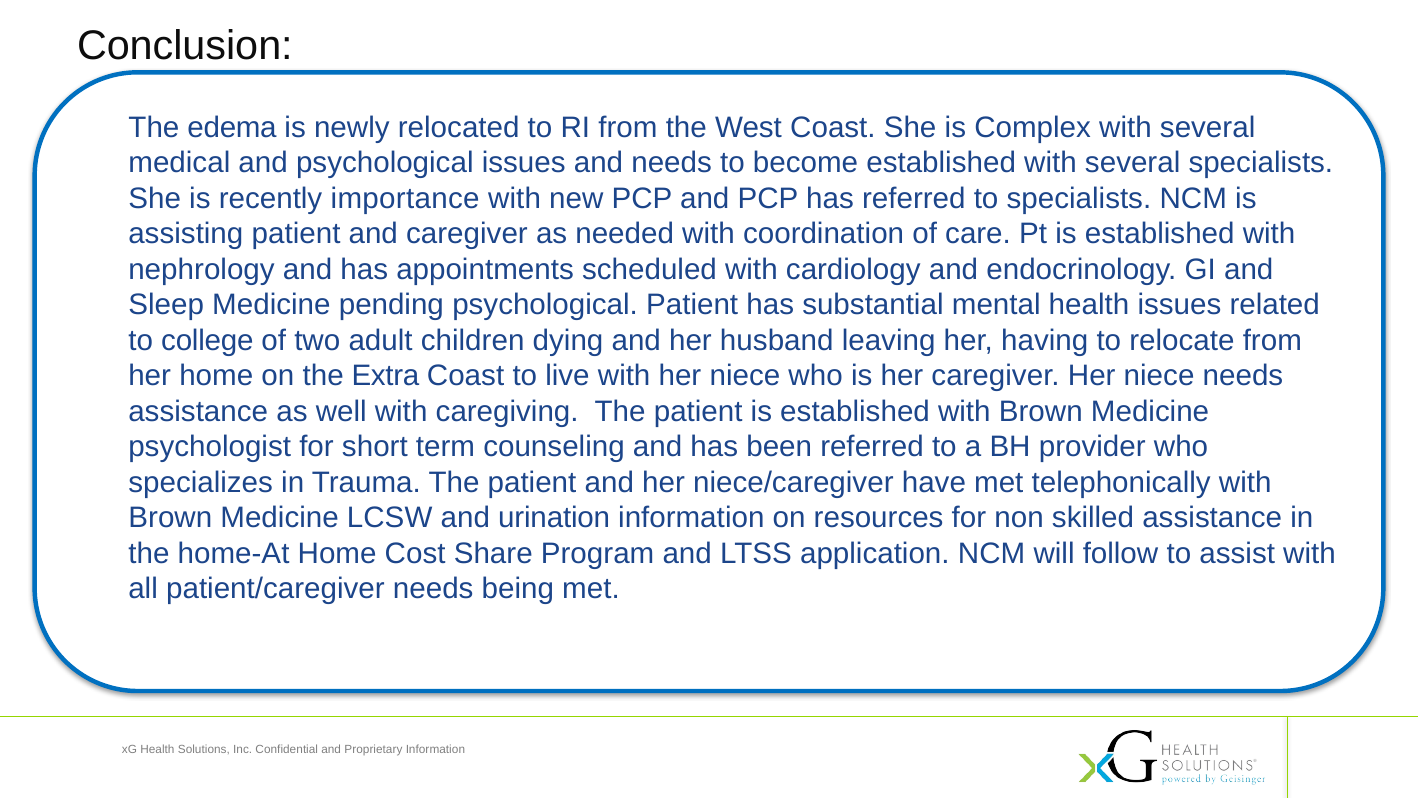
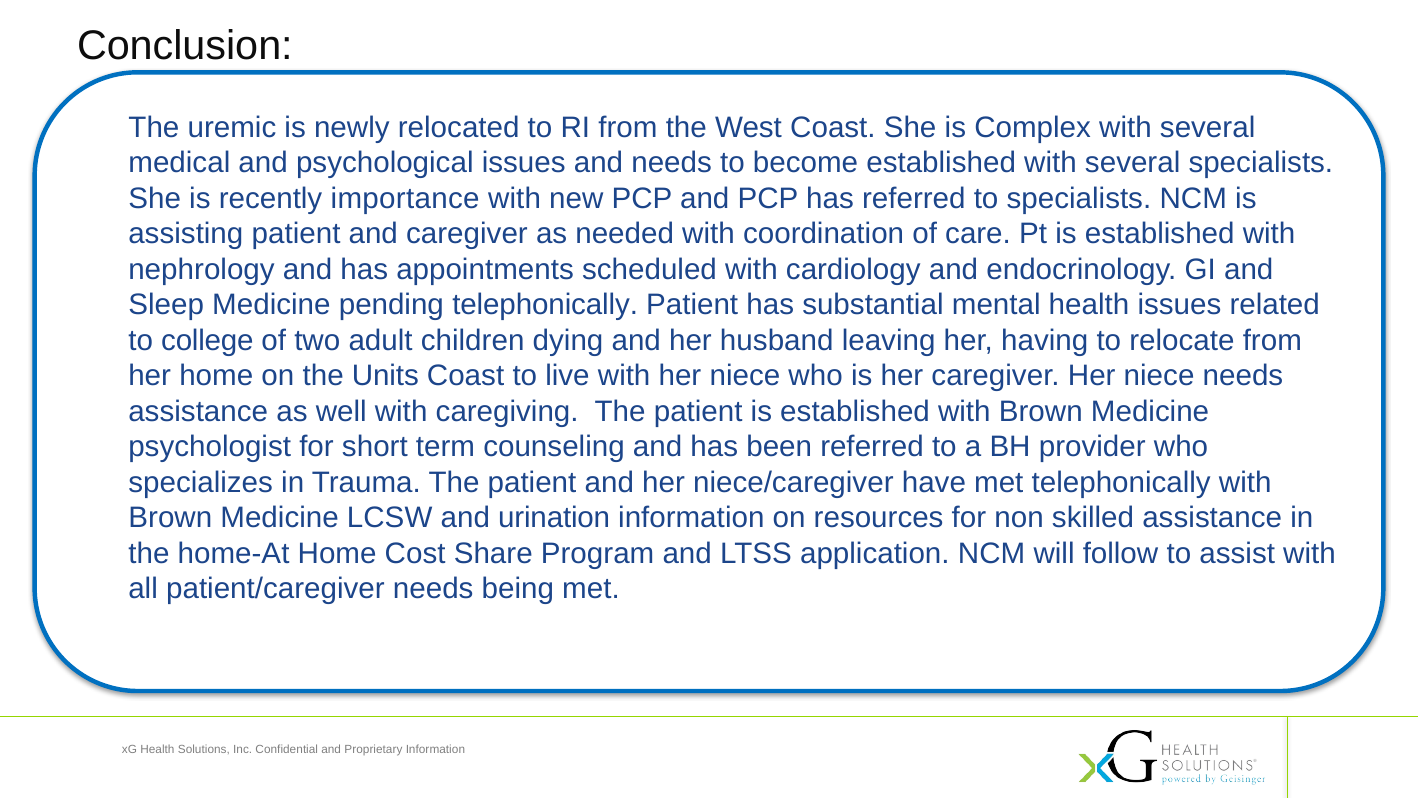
edema: edema -> uremic
pending psychological: psychological -> telephonically
Extra: Extra -> Units
